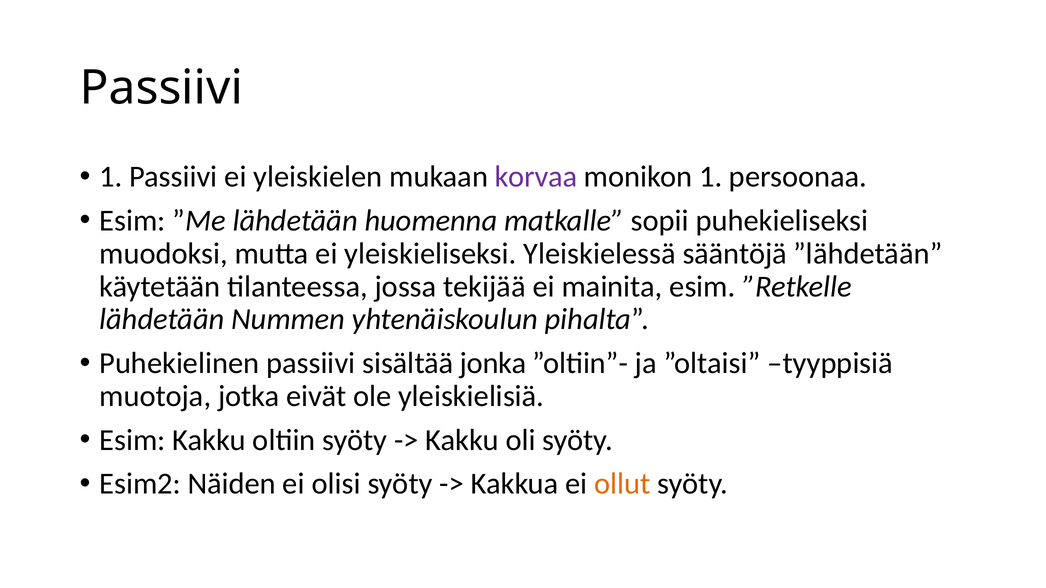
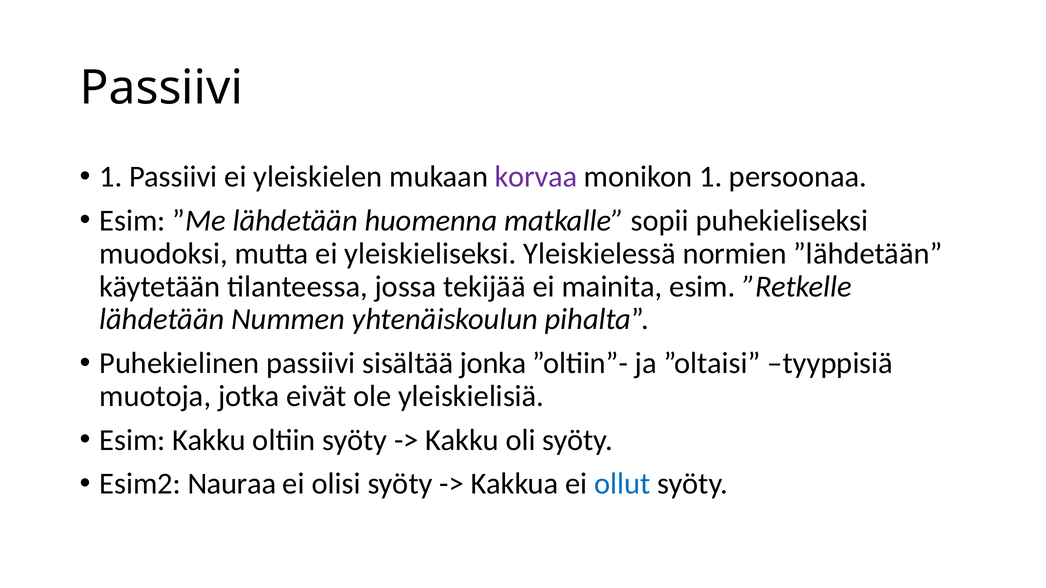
sääntöjä: sääntöjä -> normien
Näiden: Näiden -> Nauraa
ollut colour: orange -> blue
